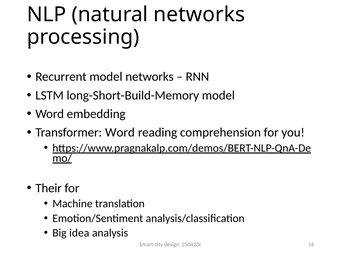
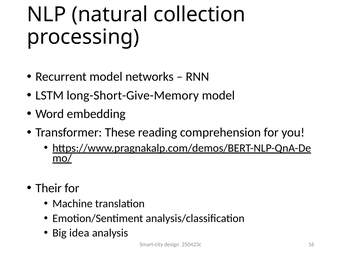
natural networks: networks -> collection
long-Short-Build-Memory: long-Short-Build-Memory -> long-Short-Give-Memory
Transformer Word: Word -> These
